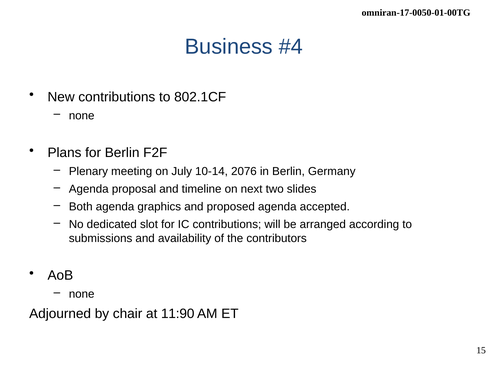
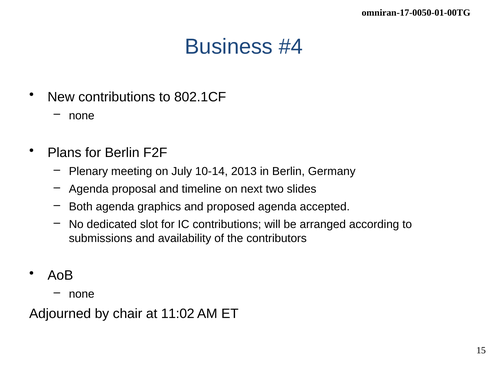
2076: 2076 -> 2013
11:90: 11:90 -> 11:02
